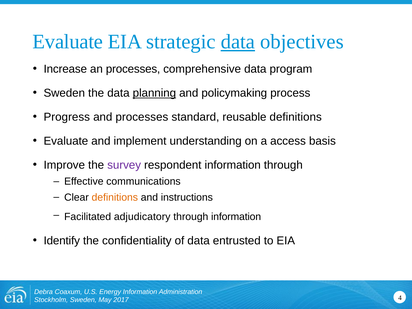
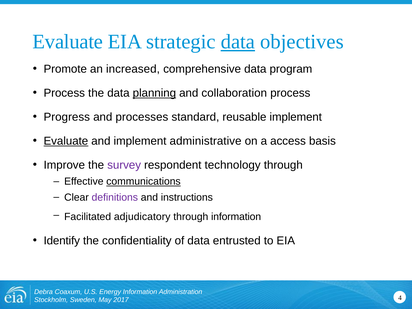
Increase: Increase -> Promote
an processes: processes -> increased
Sweden at (64, 93): Sweden -> Process
policymaking: policymaking -> collaboration
reusable definitions: definitions -> implement
Evaluate at (66, 141) underline: none -> present
understanding: understanding -> administrative
respondent information: information -> technology
communications underline: none -> present
definitions at (115, 197) colour: orange -> purple
